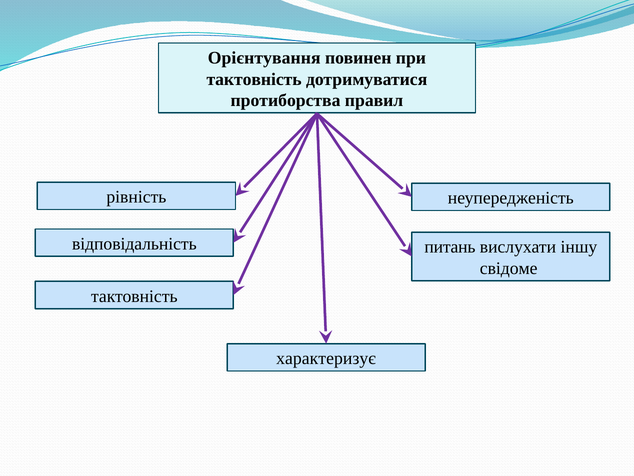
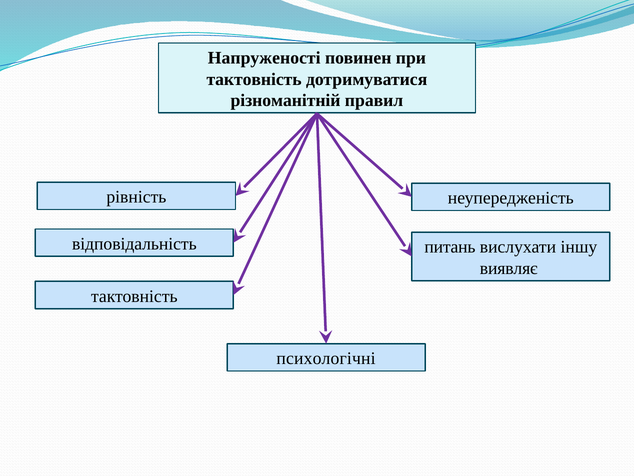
Орієнтування: Орієнтування -> Напруженості
протиборства: протиборства -> різноманітній
свідоме: свідоме -> виявляє
характеризує: характеризує -> психологічні
